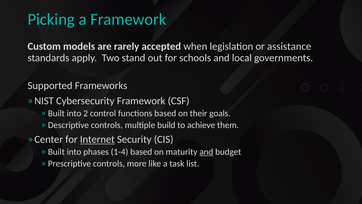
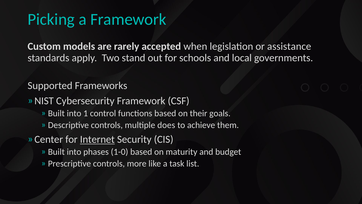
2: 2 -> 1
build: build -> does
1-4: 1-4 -> 1-0
and at (206, 152) underline: present -> none
